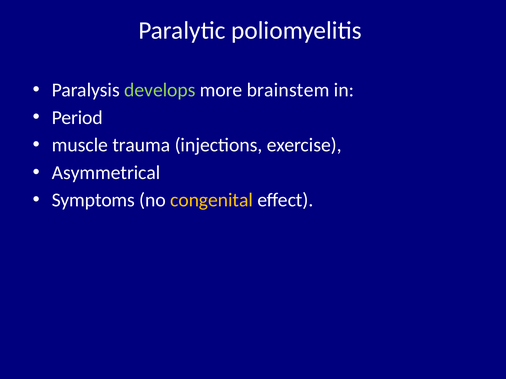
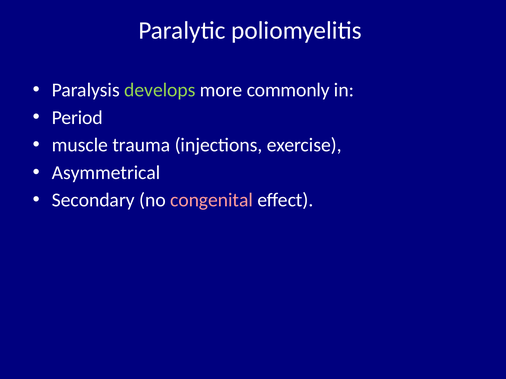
brainstem: brainstem -> commonly
Symptoms: Symptoms -> Secondary
congenital colour: yellow -> pink
